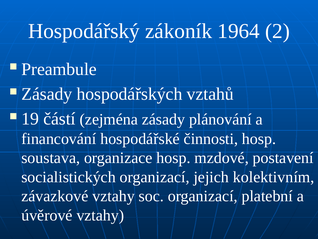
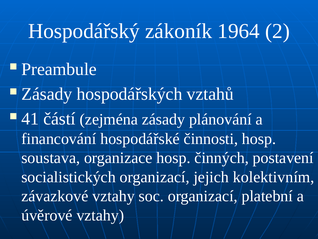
19: 19 -> 41
mzdové: mzdové -> činných
